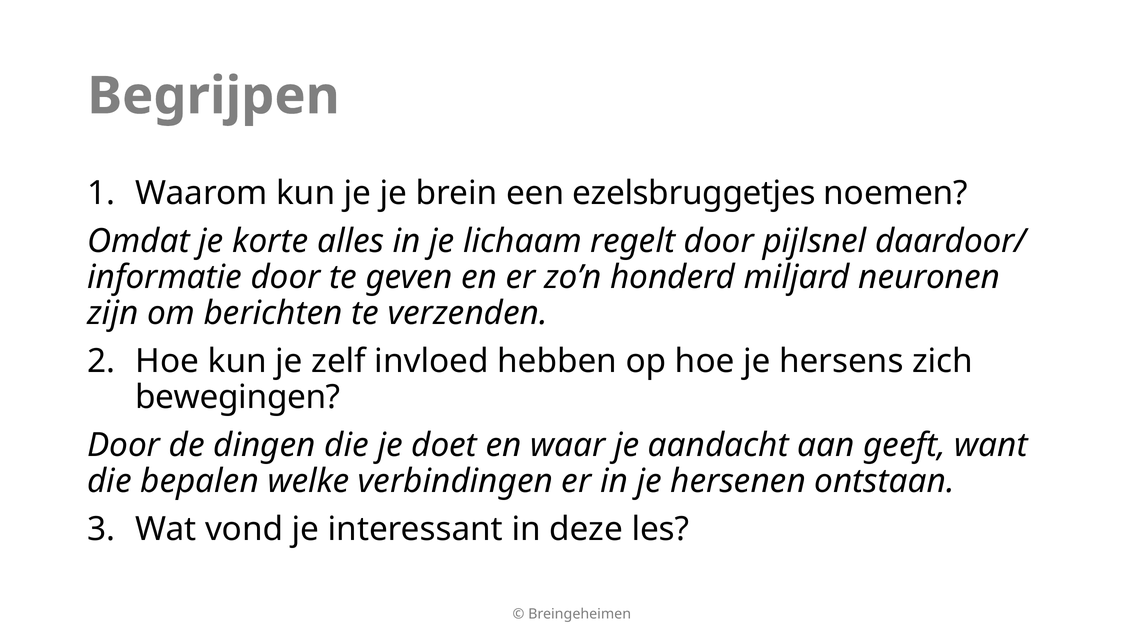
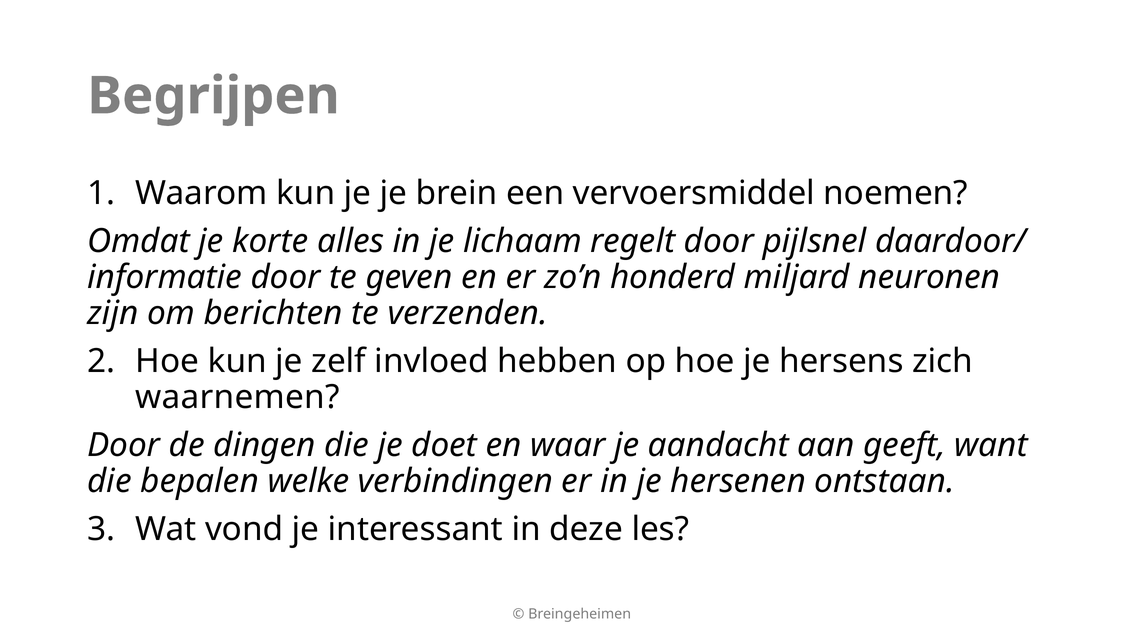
ezelsbruggetjes: ezelsbruggetjes -> vervoersmiddel
bewegingen: bewegingen -> waarnemen
